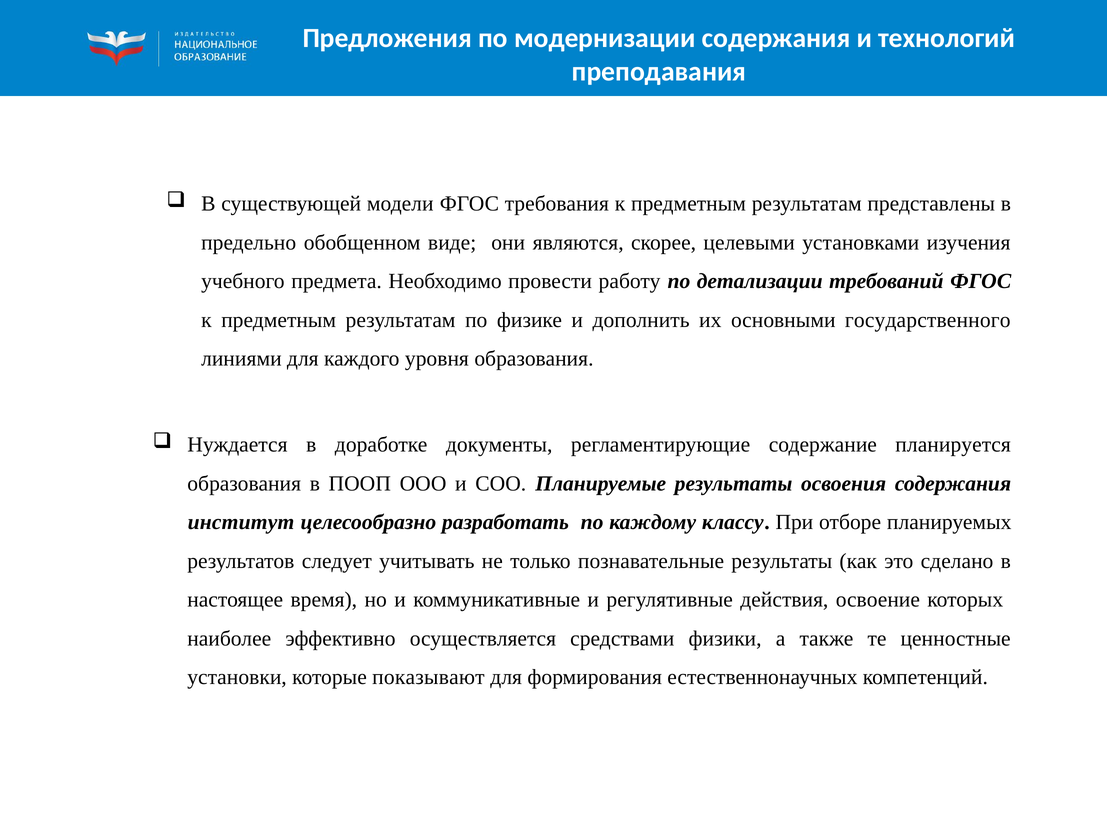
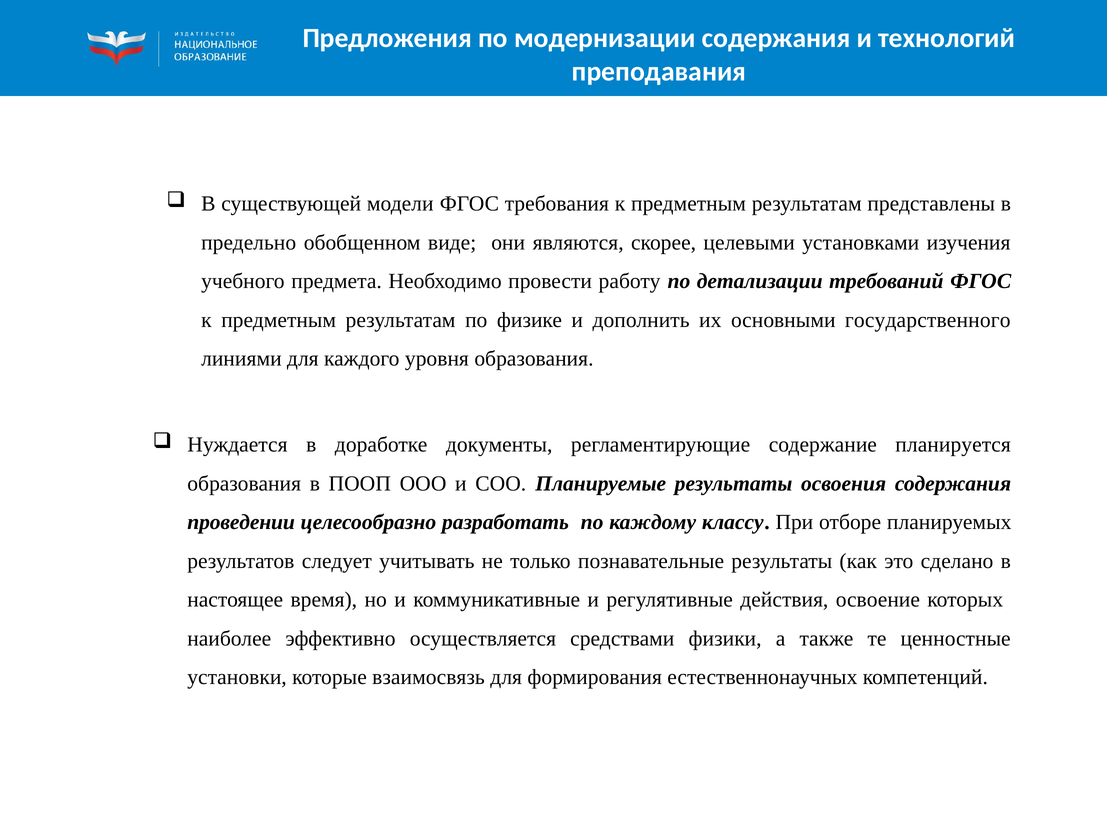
институт: институт -> проведении
показывают: показывают -> взаимосвязь
